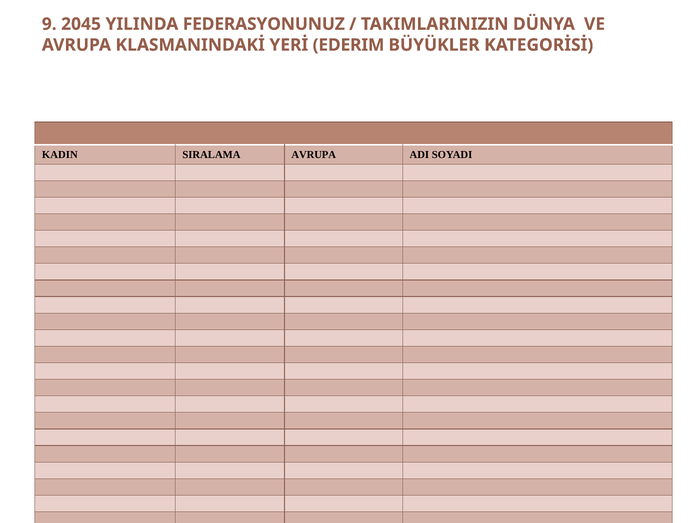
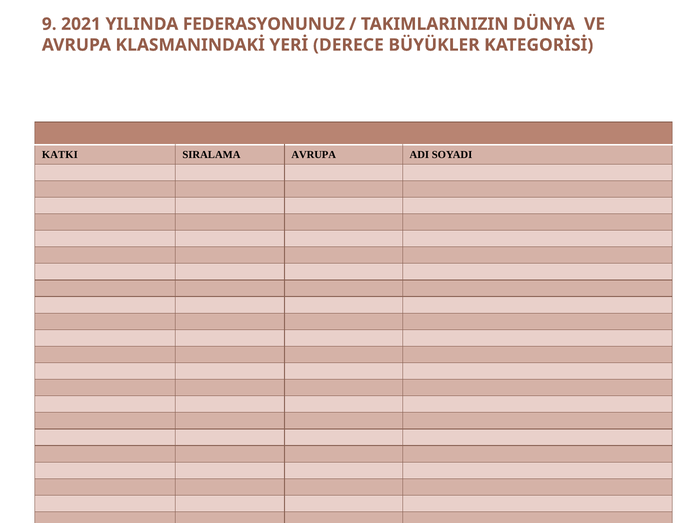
2045: 2045 -> 2021
EDERIM: EDERIM -> DERECE
KADIN: KADIN -> KATKI
